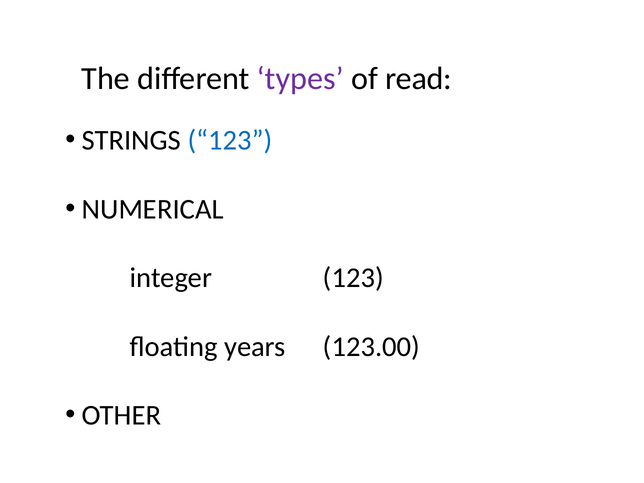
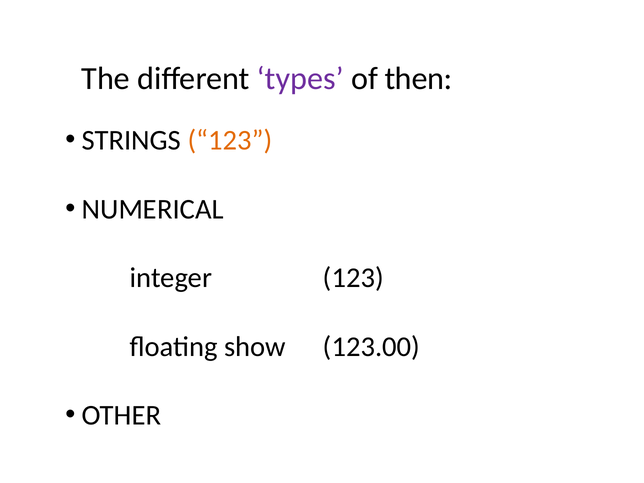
read: read -> then
123 at (230, 140) colour: blue -> orange
years: years -> show
